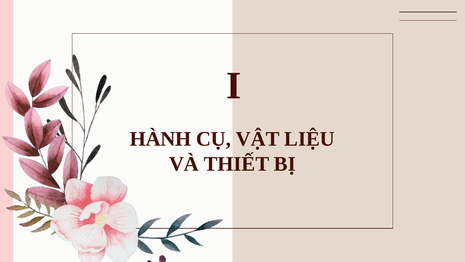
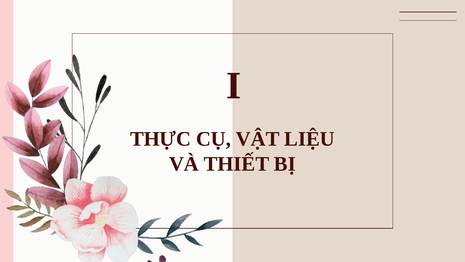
HÀNH: HÀNH -> THỰC
